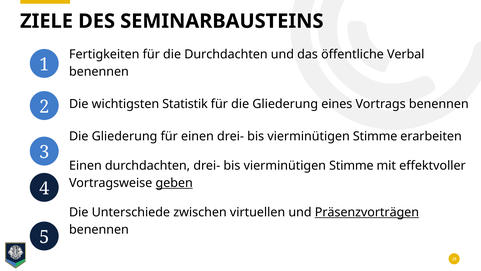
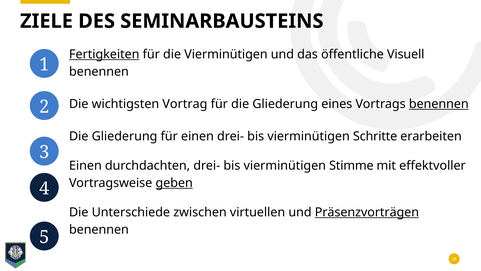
Fertigkeiten underline: none -> present
die Durchdachten: Durchdachten -> Vierminütigen
Verbal: Verbal -> Visuell
Statistik: Statistik -> Vortrag
benennen at (439, 104) underline: none -> present
Stimme at (375, 136): Stimme -> Schritte
